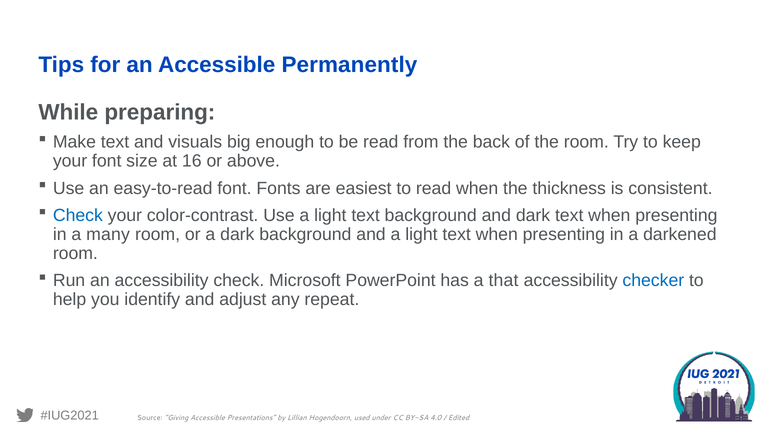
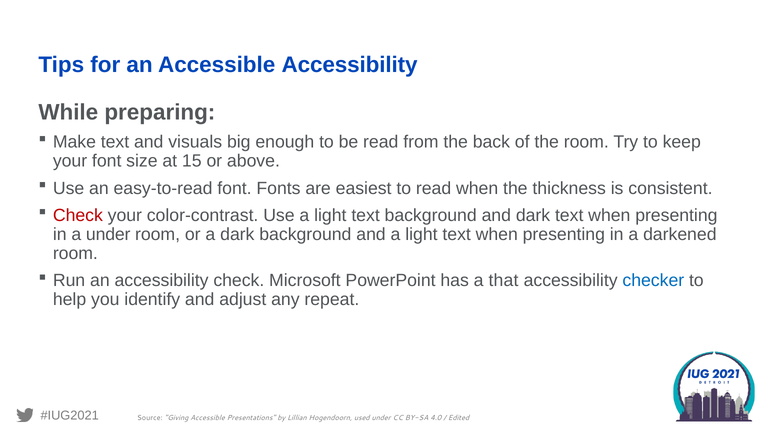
Accessible Permanently: Permanently -> Accessibility
16: 16 -> 15
Check at (78, 216) colour: blue -> red
a many: many -> under
